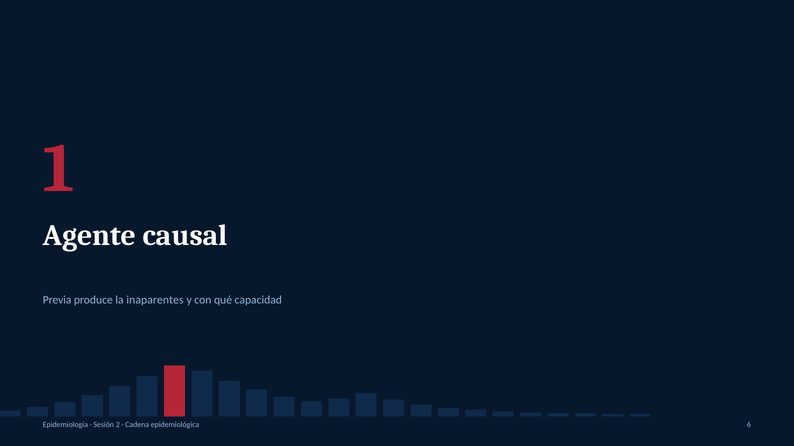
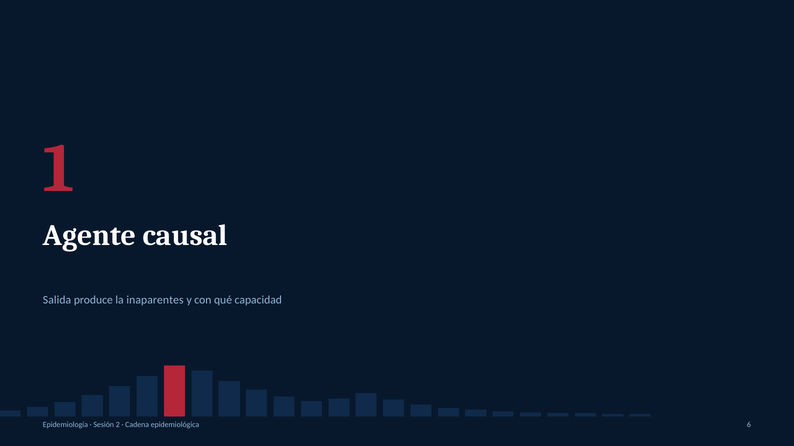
Previa: Previa -> Salida
